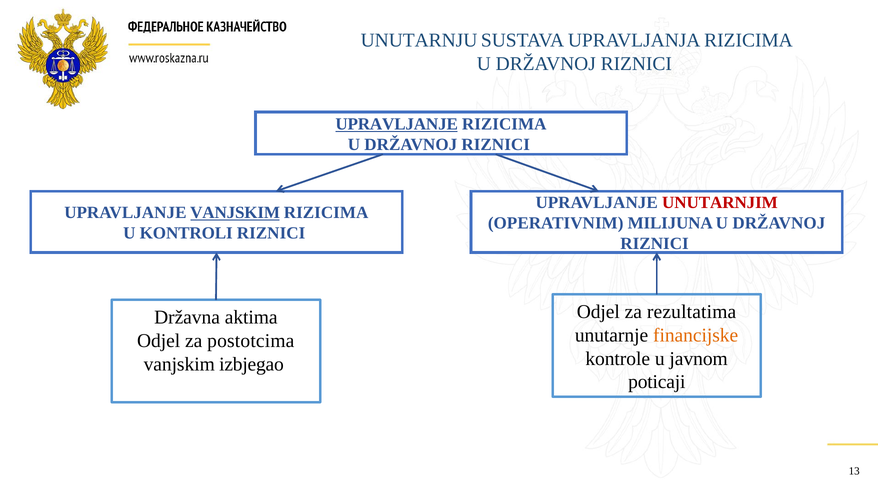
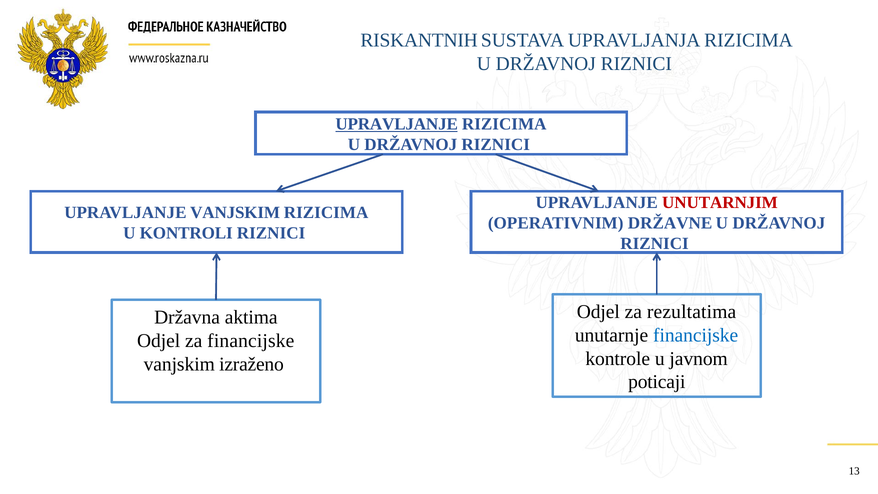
UNUTARNJU: UNUTARNJU -> RISKANTNIH
VANJSKIM at (235, 213) underline: present -> none
MILIJUNA: MILIJUNA -> DRŽAVNE
financijske at (696, 335) colour: orange -> blue
za postotcima: postotcima -> financijske
izbjegao: izbjegao -> izraženo
